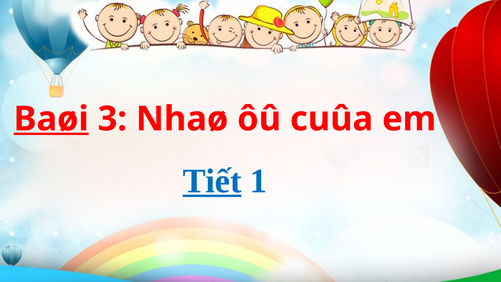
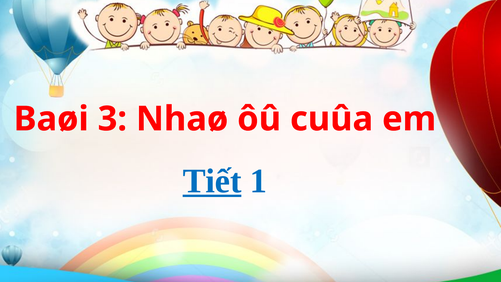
Baøi underline: present -> none
